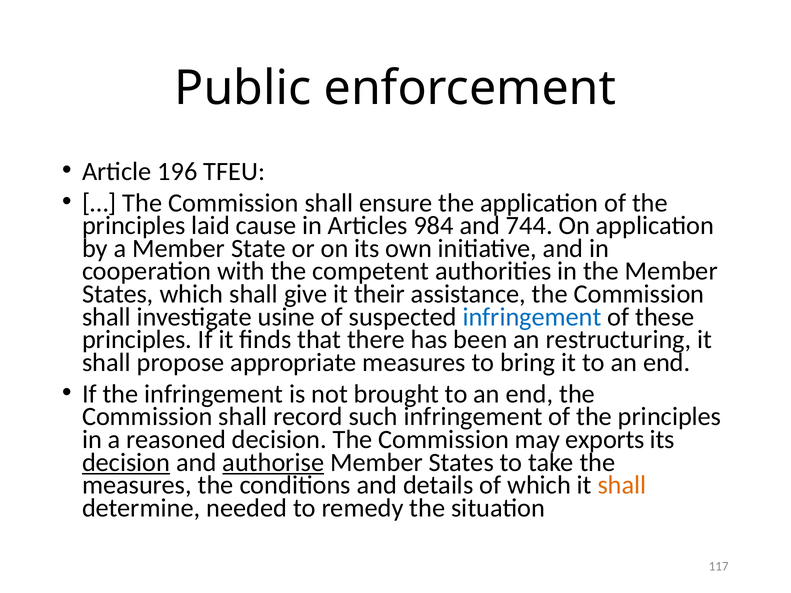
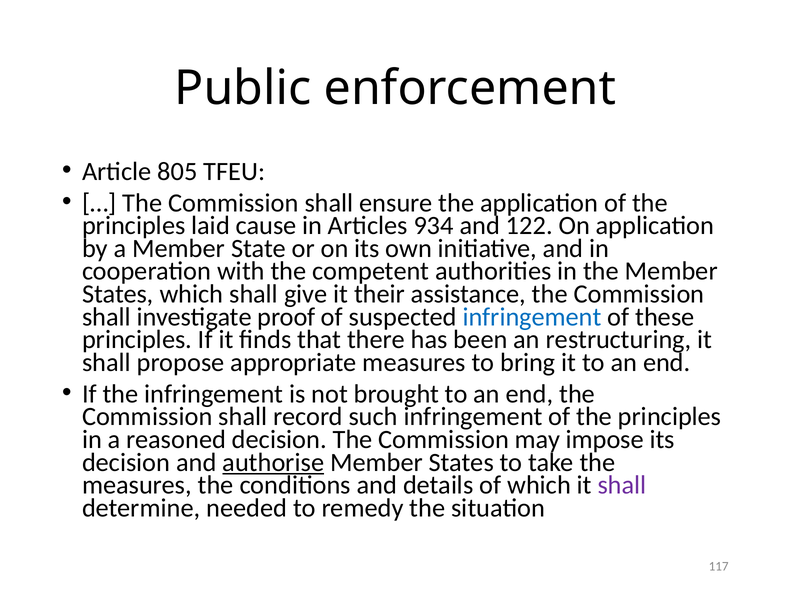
196: 196 -> 805
984: 984 -> 934
744: 744 -> 122
usine: usine -> proof
exports: exports -> impose
decision at (126, 463) underline: present -> none
shall at (622, 485) colour: orange -> purple
